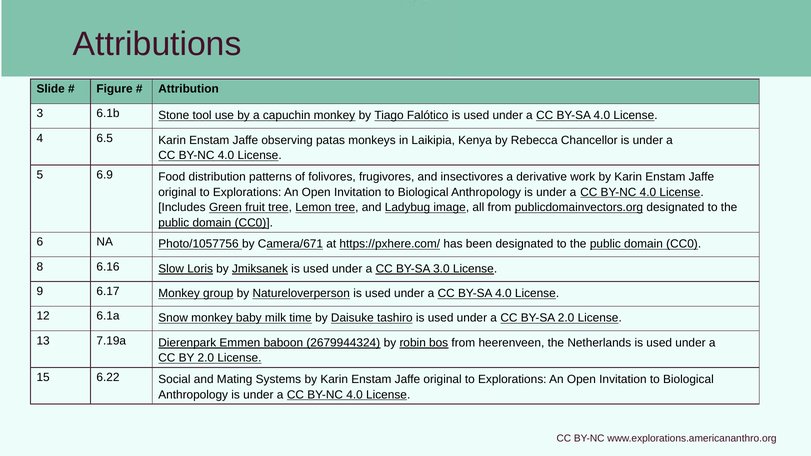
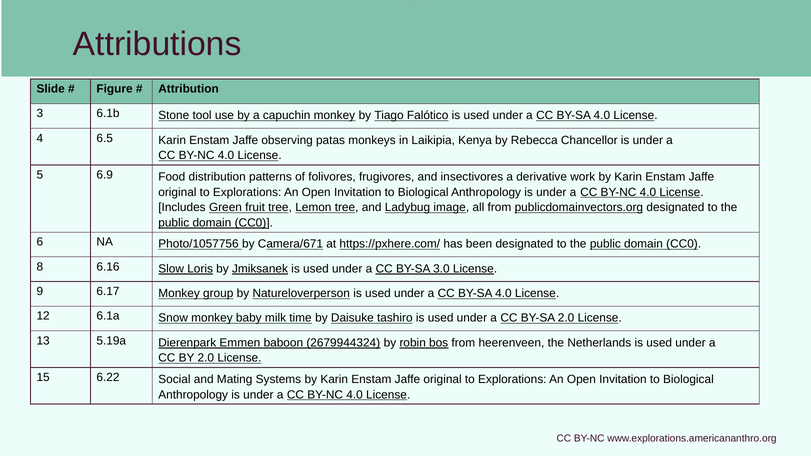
7.19a: 7.19a -> 5.19a
